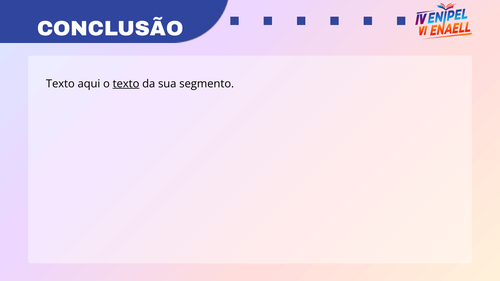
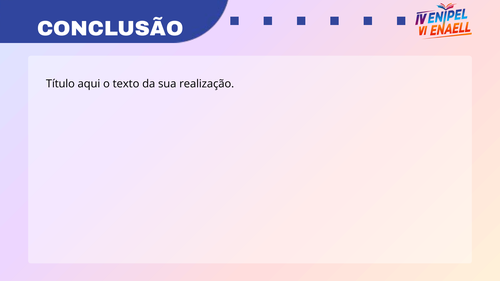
Texto at (60, 84): Texto -> Título
texto at (126, 84) underline: present -> none
segmento: segmento -> realização
